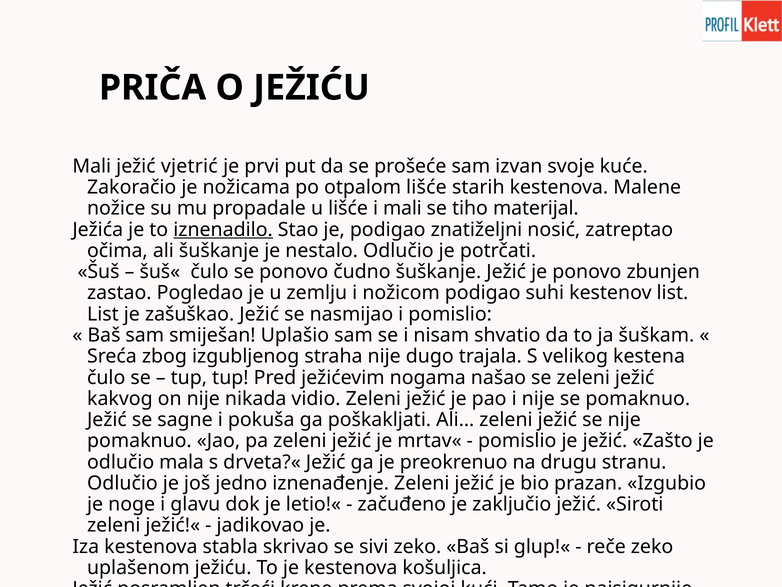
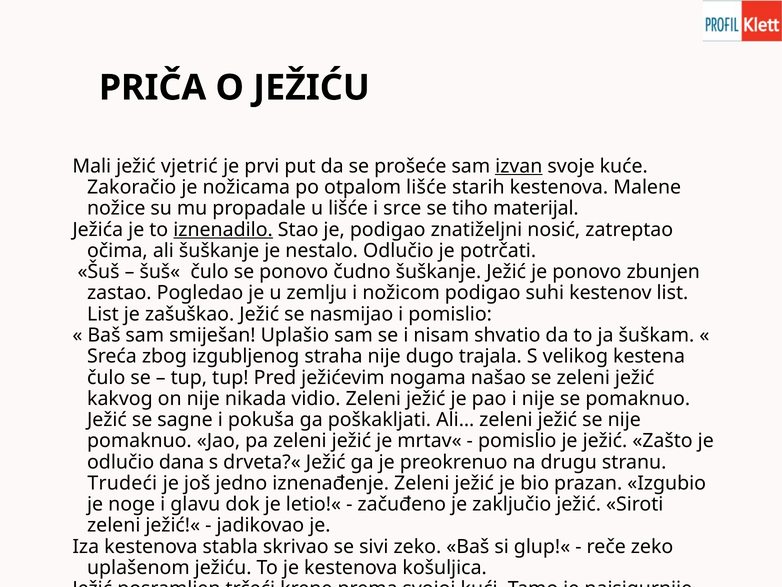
izvan underline: none -> present
i mali: mali -> srce
mala: mala -> dana
Odlučio at (122, 483): Odlučio -> Trudeći
